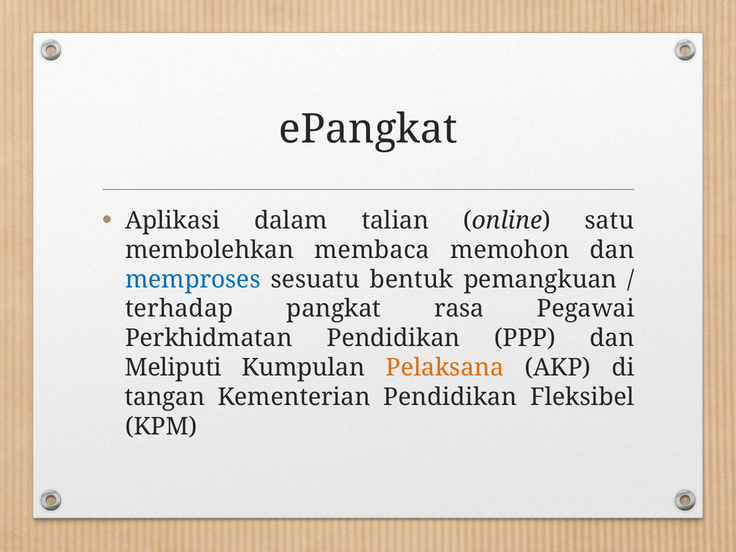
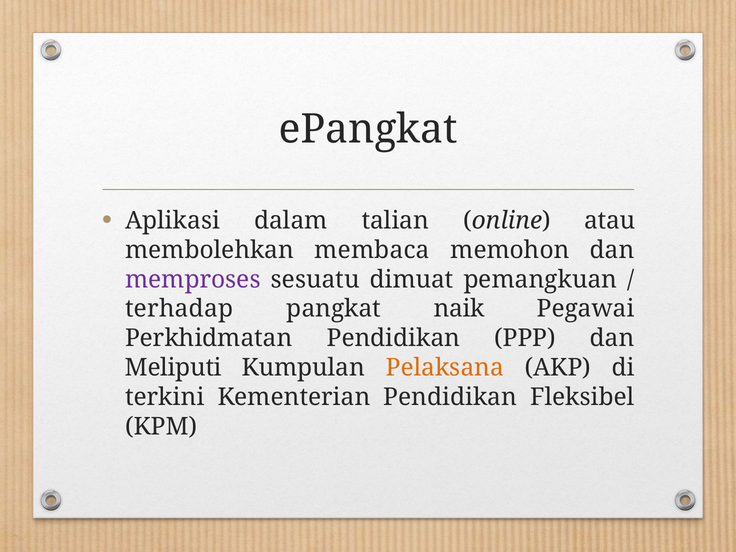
satu: satu -> atau
memproses colour: blue -> purple
bentuk: bentuk -> dimuat
rasa: rasa -> naik
tangan: tangan -> terkini
